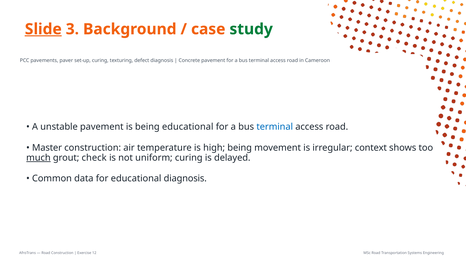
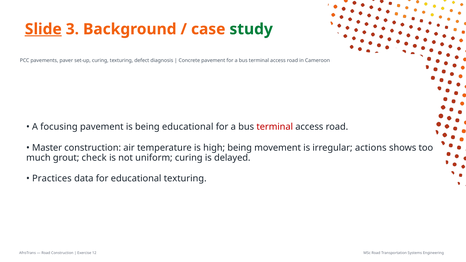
unstable: unstable -> focusing
terminal at (275, 127) colour: blue -> red
context: context -> actions
much underline: present -> none
Common: Common -> Practices
educational diagnosis: diagnosis -> texturing
